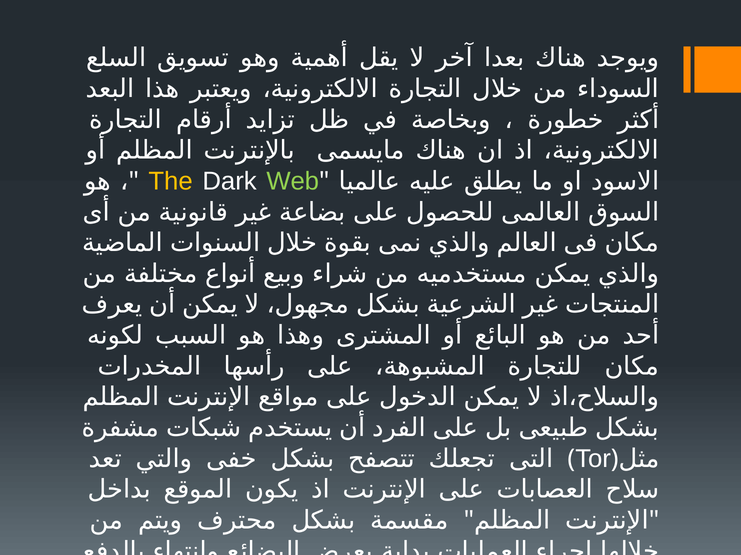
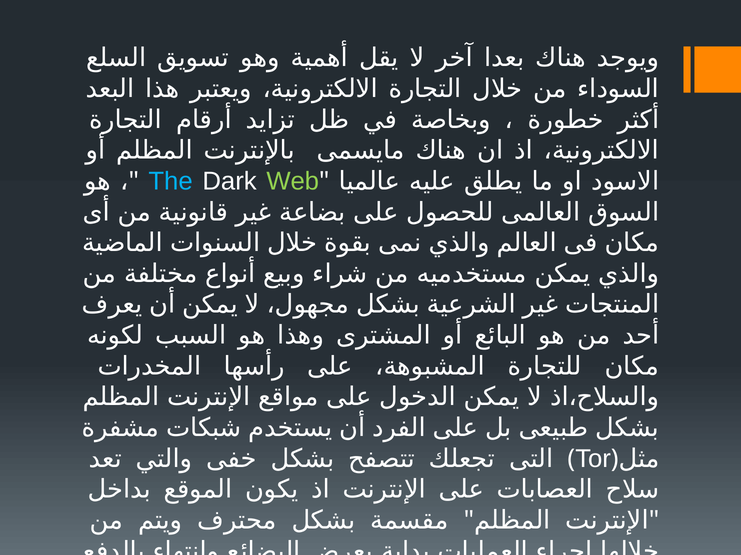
The colour: yellow -> light blue
